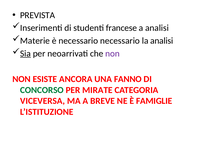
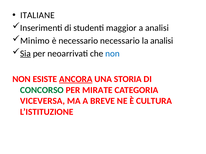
PREVISTA: PREVISTA -> ITALIANE
francese: francese -> maggior
Materie: Materie -> Minimo
non at (113, 54) colour: purple -> blue
ANCORA underline: none -> present
FANNO: FANNO -> STORIA
FAMIGLIE: FAMIGLIE -> CULTURA
